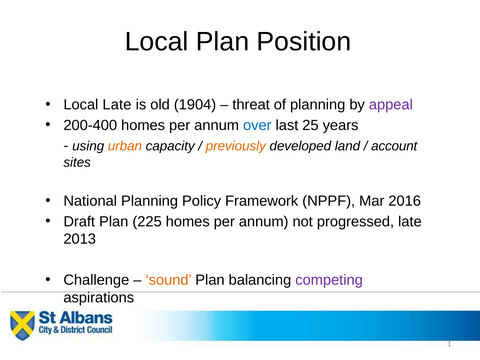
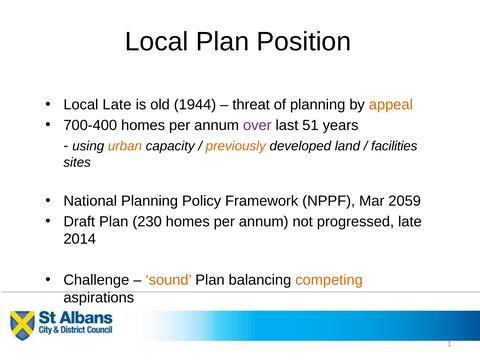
1904: 1904 -> 1944
appeal colour: purple -> orange
200-400: 200-400 -> 700-400
over colour: blue -> purple
25: 25 -> 51
account: account -> facilities
2016: 2016 -> 2059
225: 225 -> 230
2013: 2013 -> 2014
competing colour: purple -> orange
